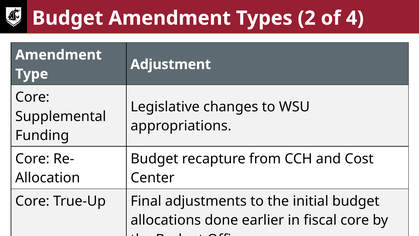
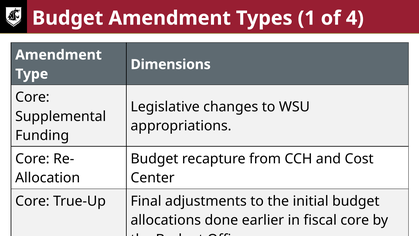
2: 2 -> 1
Adjustment: Adjustment -> Dimensions
